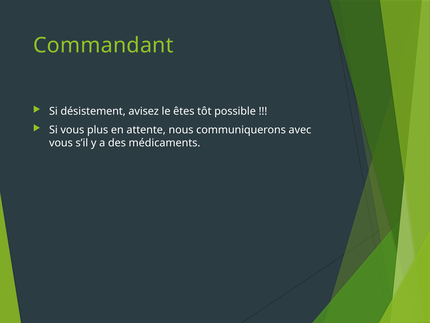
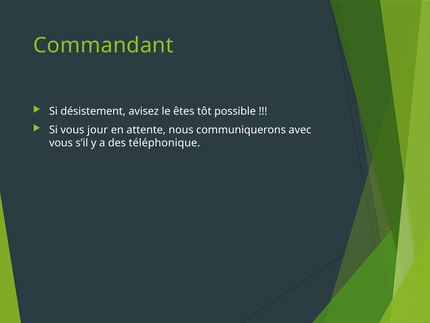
plus: plus -> jour
médicaments: médicaments -> téléphonique
